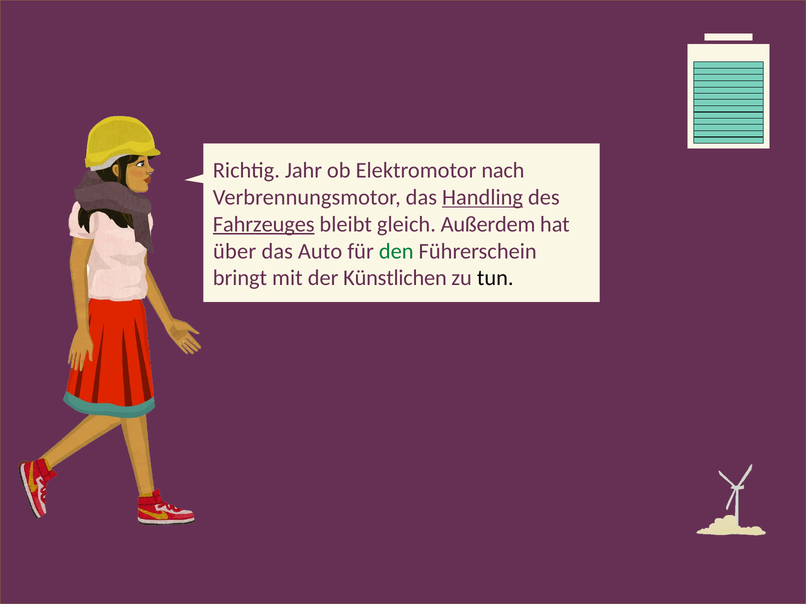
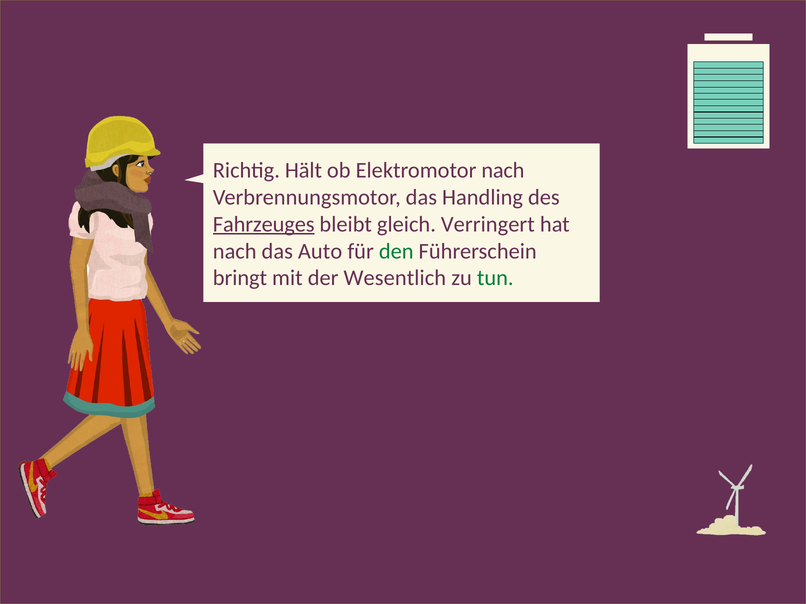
Jahr: Jahr -> Hält
Handling underline: present -> none
Außerdem: Außerdem -> Verringert
über at (235, 251): über -> nach
Künstlichen: Künstlichen -> Wesentlich
tun colour: black -> green
